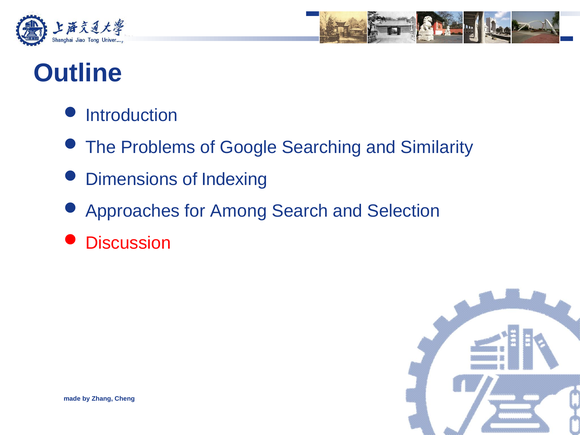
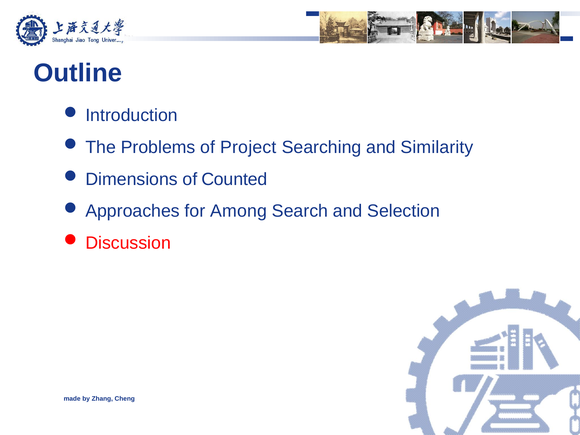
Google: Google -> Project
Indexing: Indexing -> Counted
